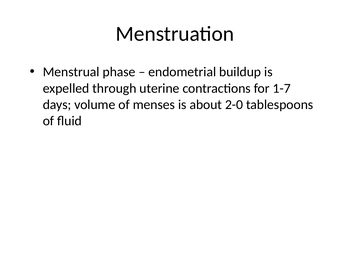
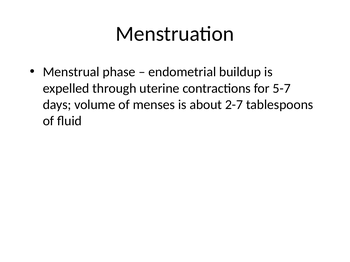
1-7: 1-7 -> 5-7
2-0: 2-0 -> 2-7
